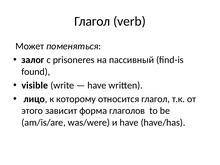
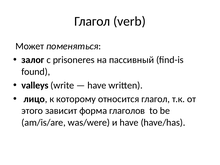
visible: visible -> valleys
